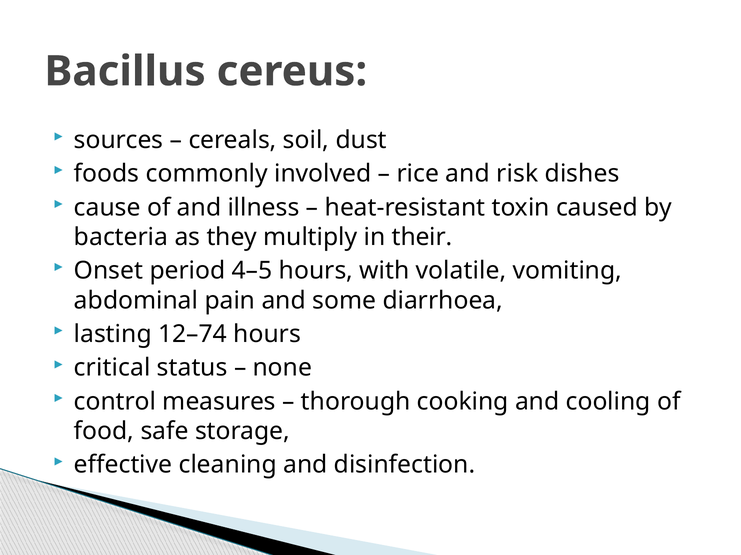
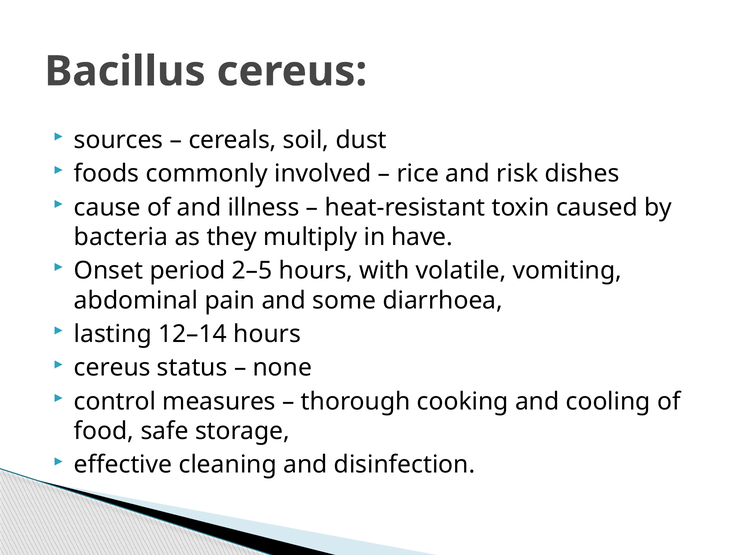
their: their -> have
4–5: 4–5 -> 2–5
12–74: 12–74 -> 12–14
critical at (112, 368): critical -> cereus
